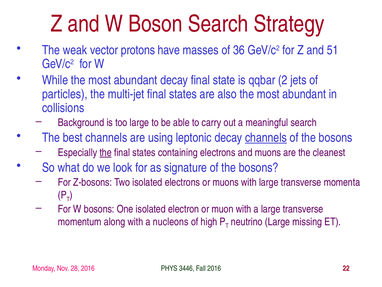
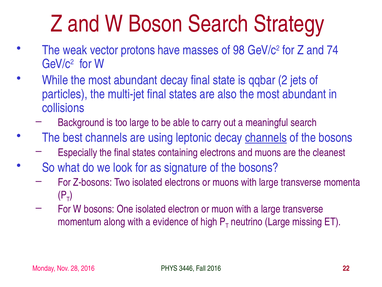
36: 36 -> 98
51: 51 -> 74
the at (106, 152) underline: present -> none
nucleons: nucleons -> evidence
